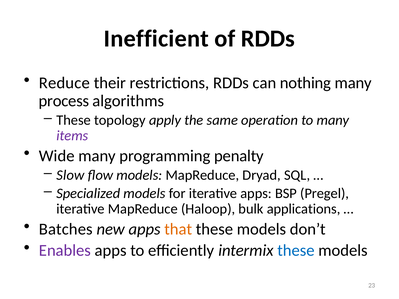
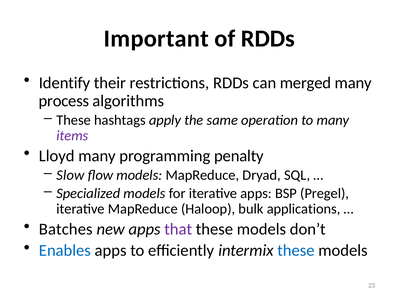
Inefficient: Inefficient -> Important
Reduce: Reduce -> Identify
nothing: nothing -> merged
topology: topology -> hashtags
Wide: Wide -> Lloyd
that colour: orange -> purple
Enables colour: purple -> blue
